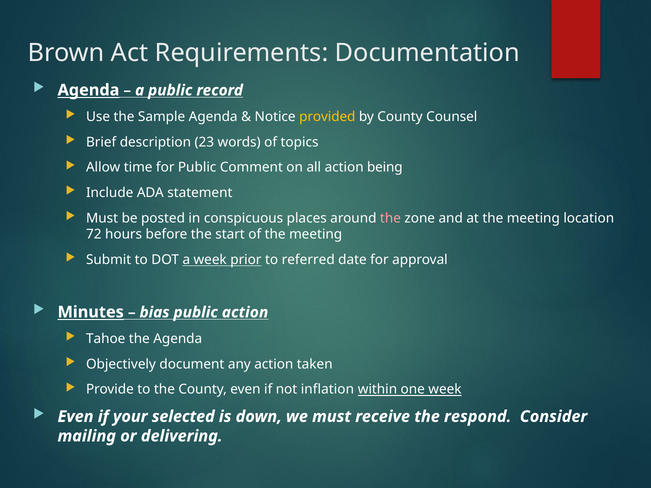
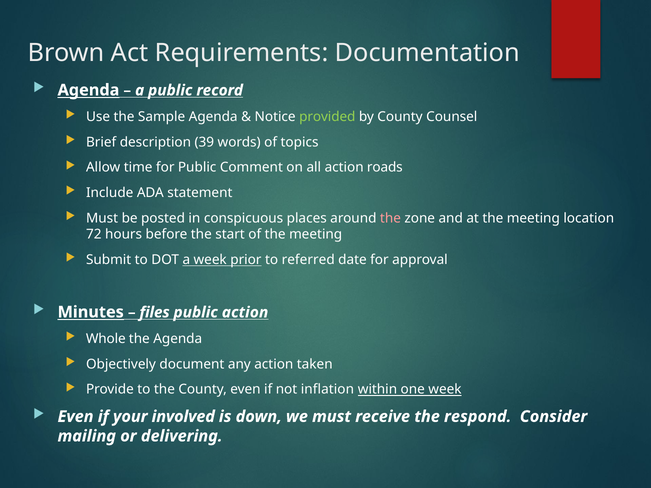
provided colour: yellow -> light green
23: 23 -> 39
being: being -> roads
bias: bias -> files
Tahoe: Tahoe -> Whole
selected: selected -> involved
